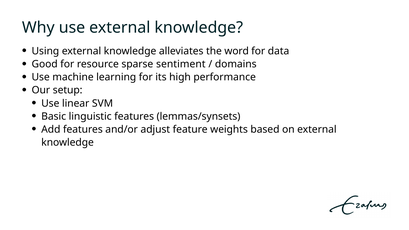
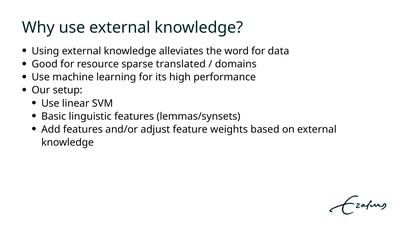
sentiment: sentiment -> translated
